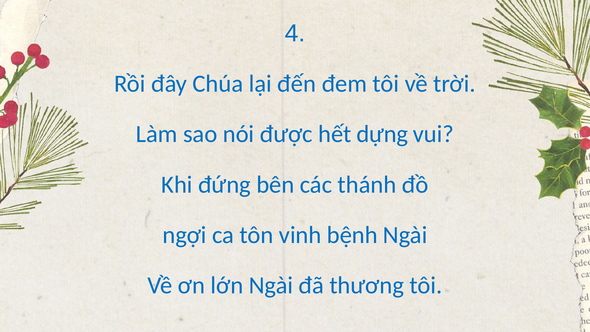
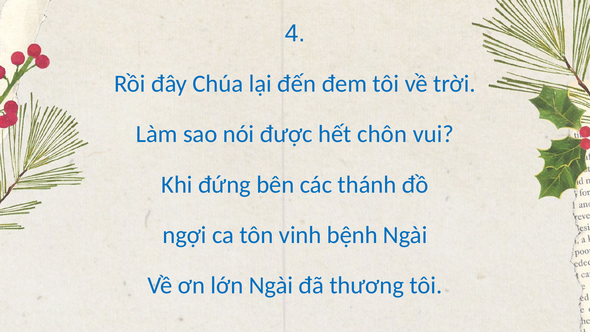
dựng: dựng -> chôn
